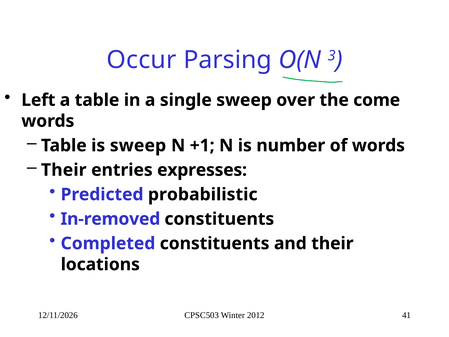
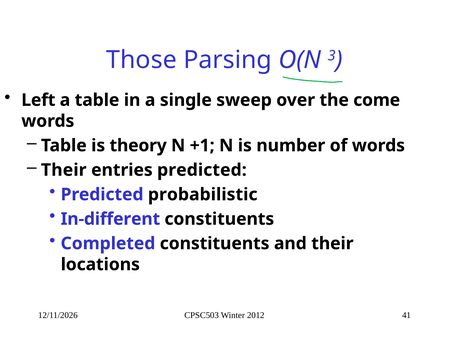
Occur: Occur -> Those
is sweep: sweep -> theory
entries expresses: expresses -> predicted
In-removed: In-removed -> In-different
